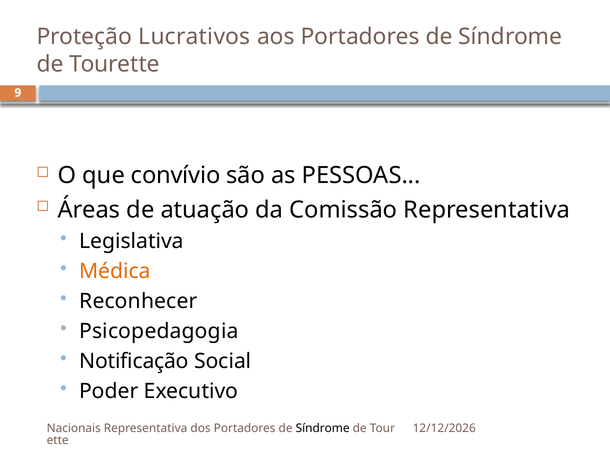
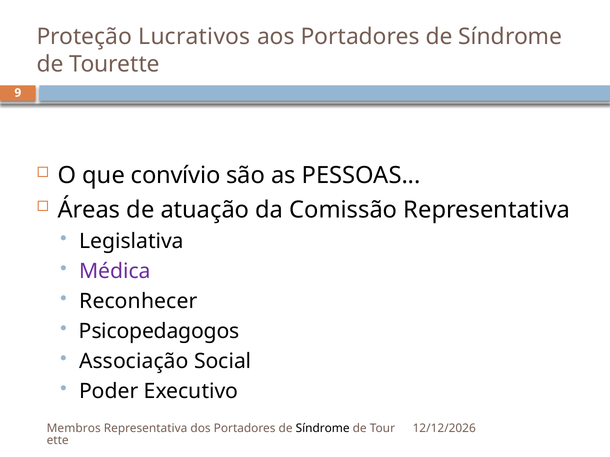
Médica colour: orange -> purple
Psicopedagogia: Psicopedagogia -> Psicopedagogos
Notificação: Notificação -> Associação
Nacionais: Nacionais -> Membros
